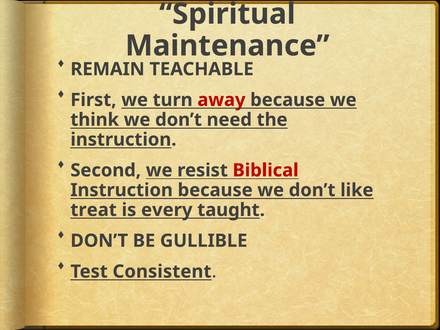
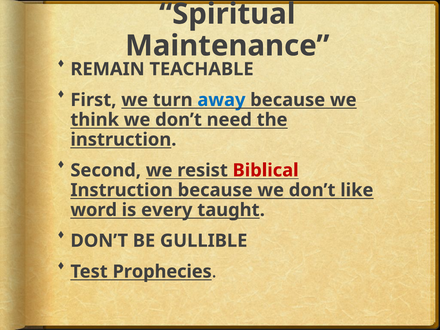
away colour: red -> blue
treat: treat -> word
Consistent: Consistent -> Prophecies
